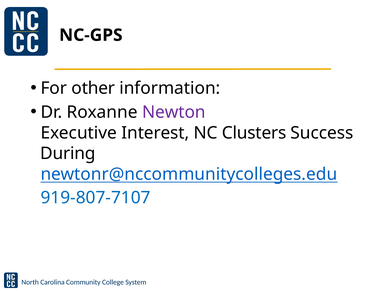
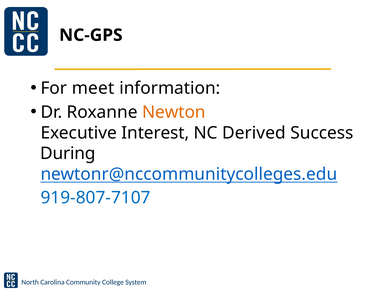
other: other -> meet
Newton colour: purple -> orange
Clusters: Clusters -> Derived
